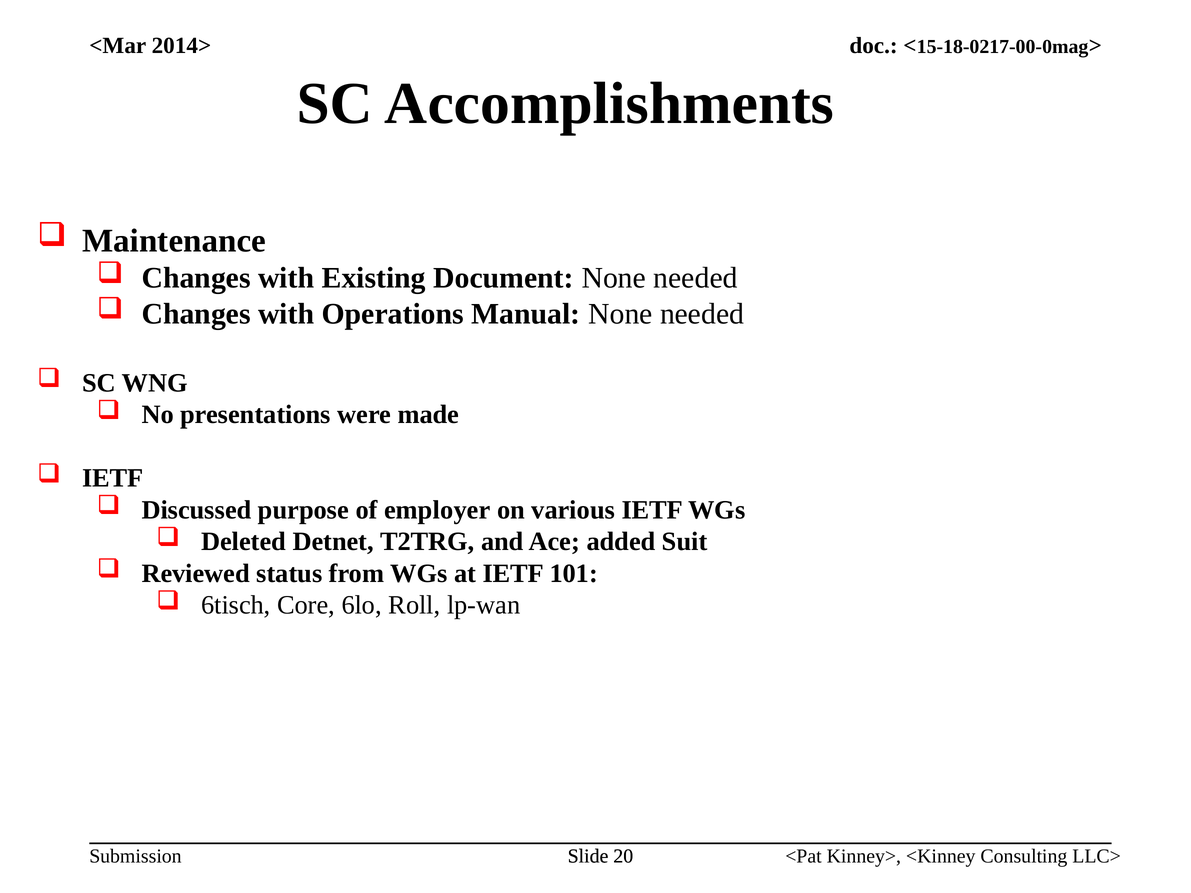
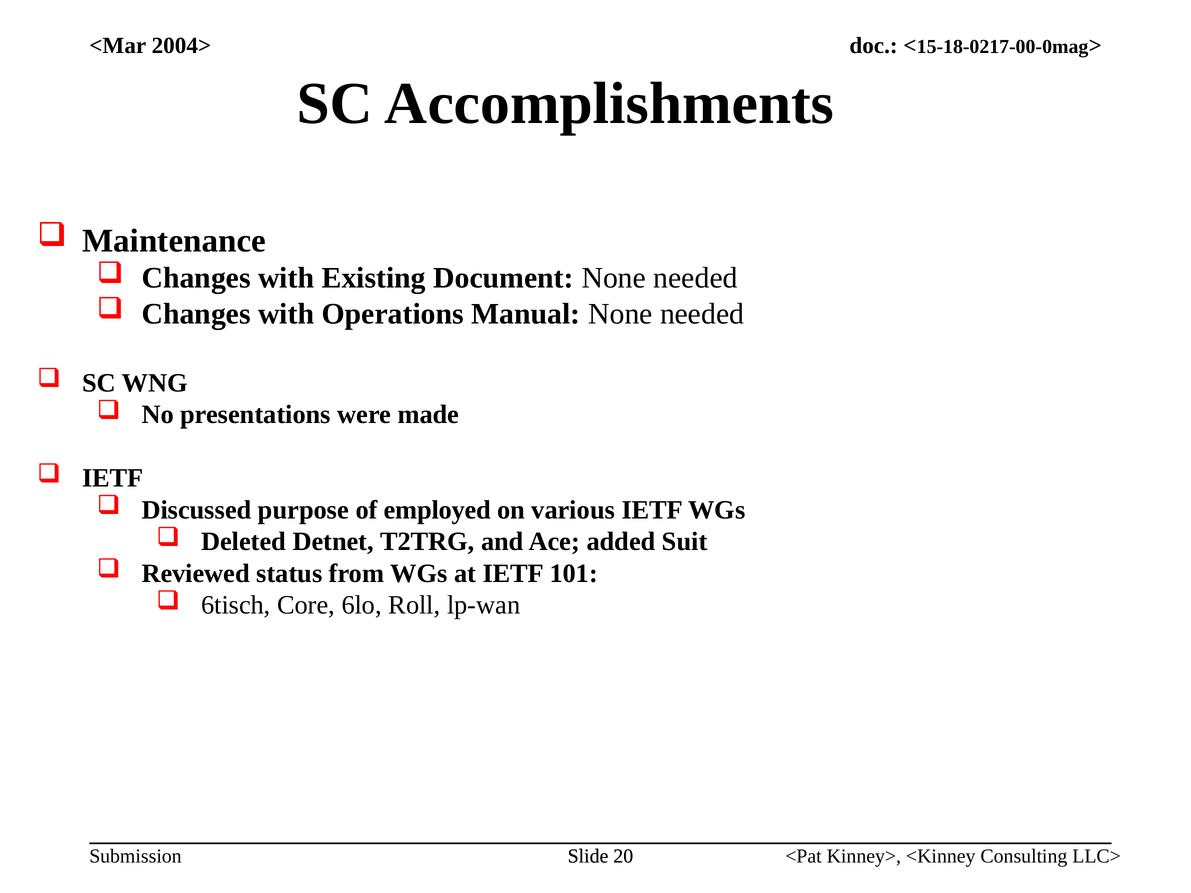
2014>: 2014> -> 2004>
employer: employer -> employed
